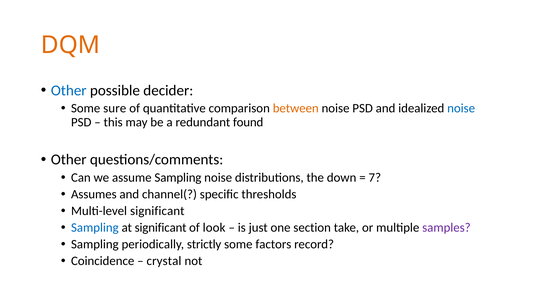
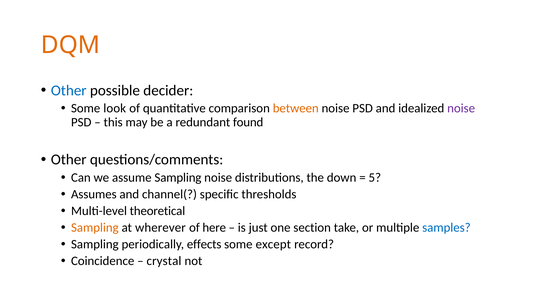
sure: sure -> look
noise at (461, 108) colour: blue -> purple
7: 7 -> 5
Multi-level significant: significant -> theoretical
Sampling at (95, 227) colour: blue -> orange
at significant: significant -> wherever
look: look -> here
samples colour: purple -> blue
strictly: strictly -> effects
factors: factors -> except
